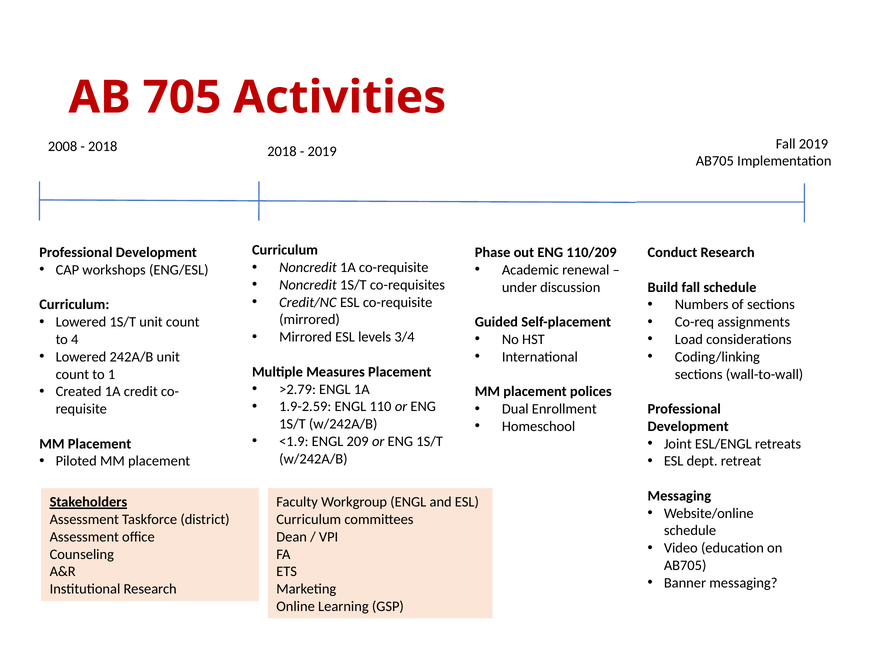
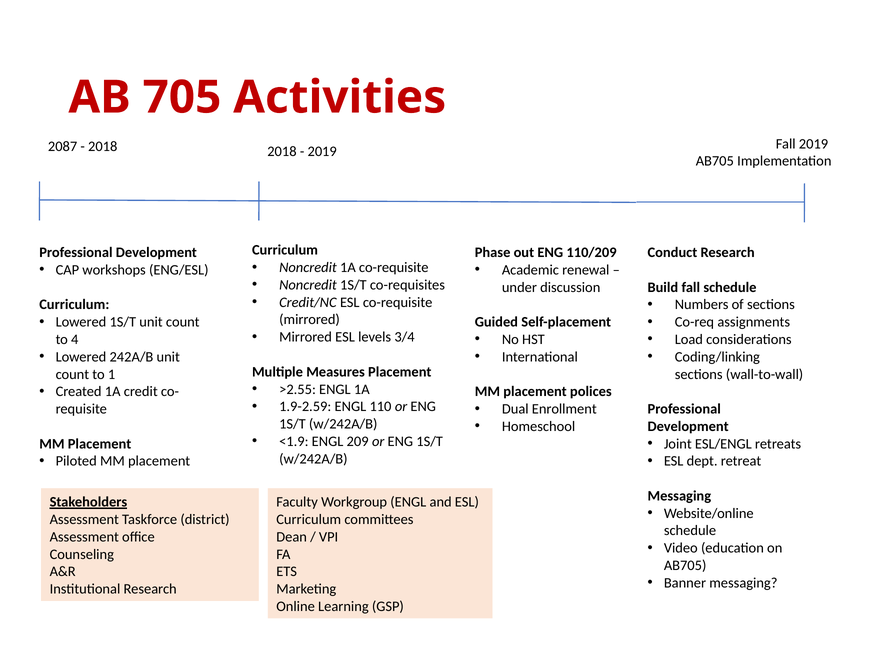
2008: 2008 -> 2087
>2.79: >2.79 -> >2.55
